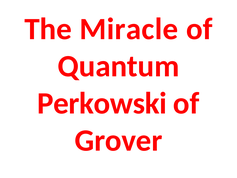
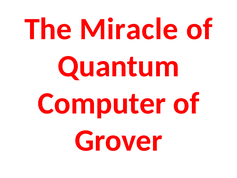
Perkowski: Perkowski -> Computer
